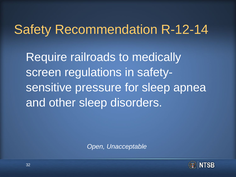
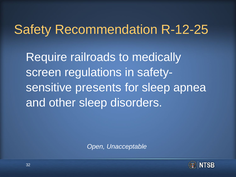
R-12-14: R-12-14 -> R-12-25
pressure: pressure -> presents
